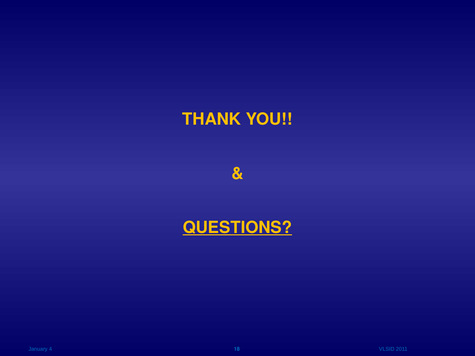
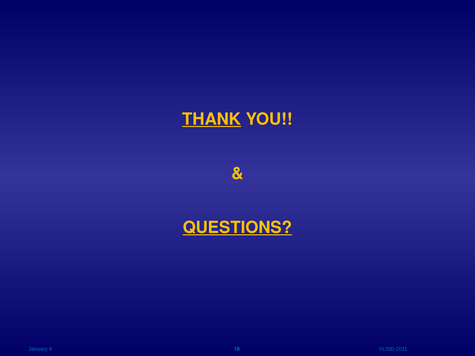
THANK underline: none -> present
